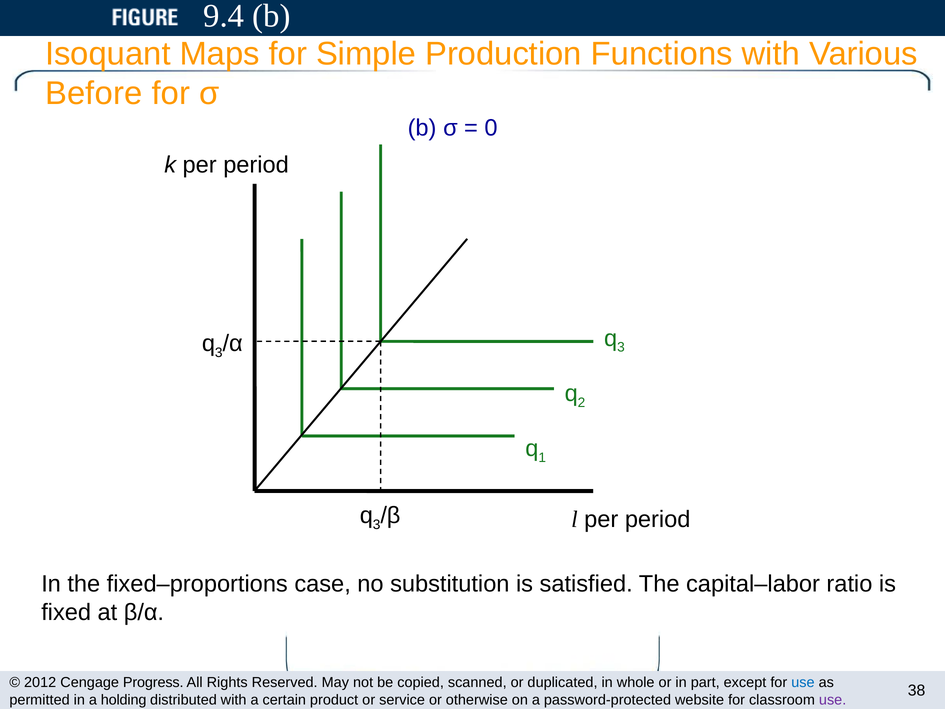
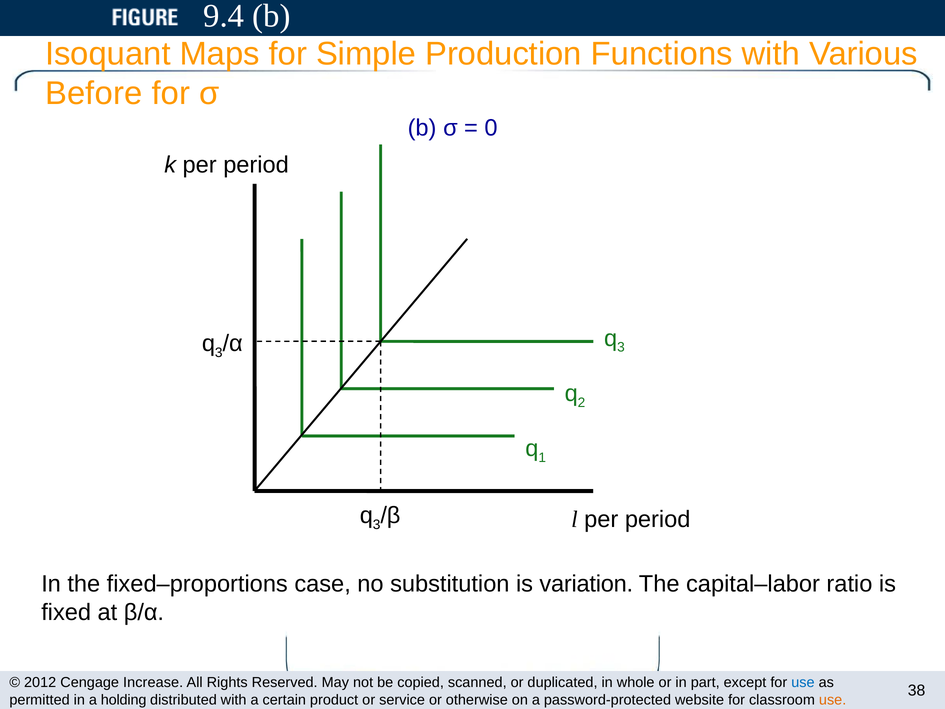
satisfied: satisfied -> variation
Progress: Progress -> Increase
use at (833, 700) colour: purple -> orange
